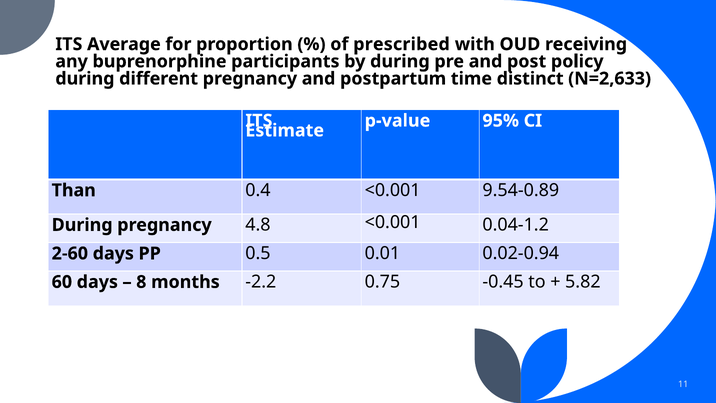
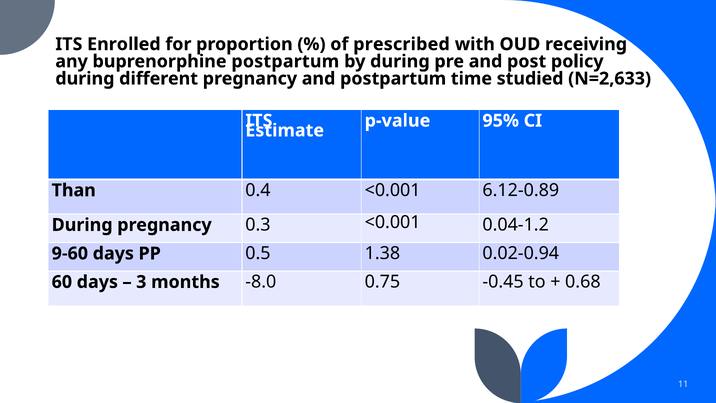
Average: Average -> Enrolled
buprenorphine participants: participants -> postpartum
distinct: distinct -> studied
9.54-0.89: 9.54-0.89 -> 6.12-0.89
4.8: 4.8 -> 0.3
2-60: 2-60 -> 9-60
0.01: 0.01 -> 1.38
8: 8 -> 3
-2.2: -2.2 -> -8.0
5.82: 5.82 -> 0.68
